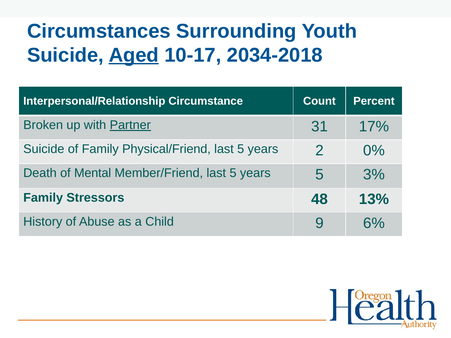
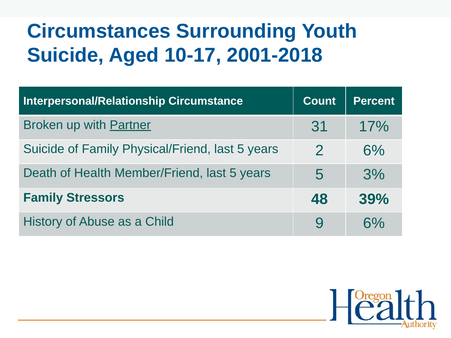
Aged underline: present -> none
2034-2018: 2034-2018 -> 2001-2018
2 0%: 0% -> 6%
Mental: Mental -> Health
13%: 13% -> 39%
